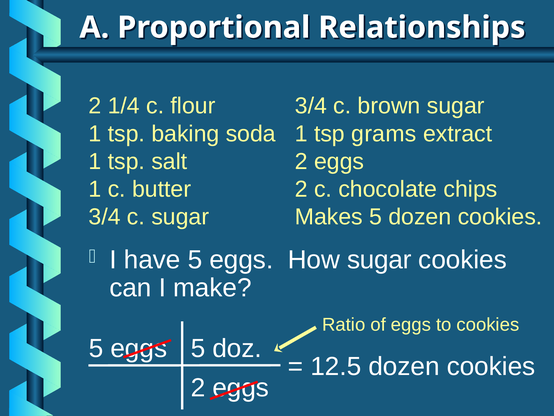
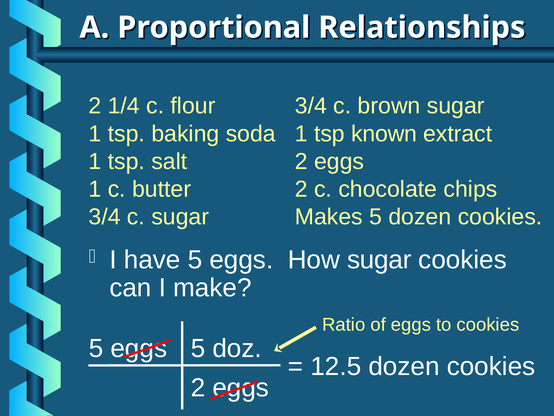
grams: grams -> known
